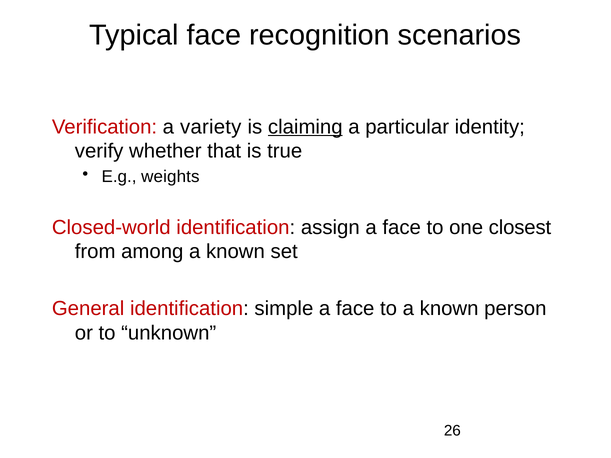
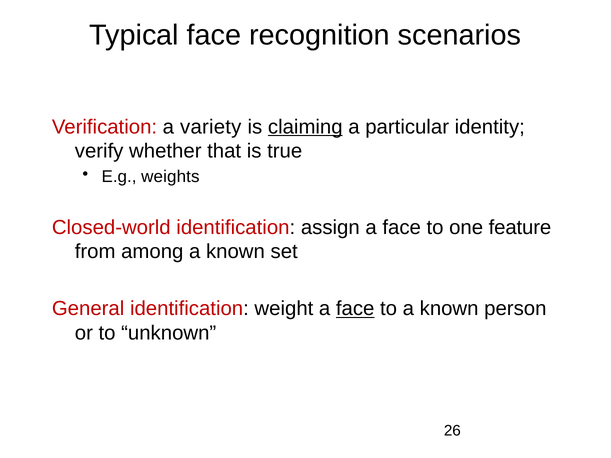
closest: closest -> feature
simple: simple -> weight
face at (355, 309) underline: none -> present
